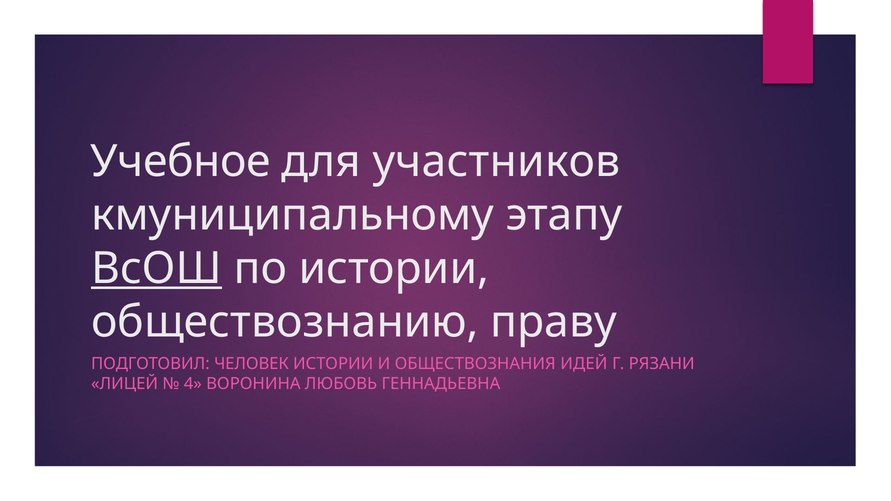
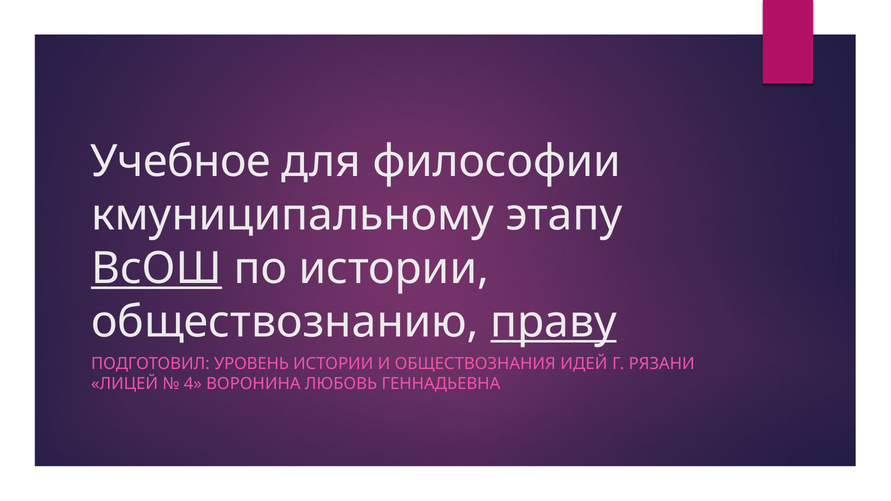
участников: участников -> философии
праву underline: none -> present
ЧЕЛОВЕК: ЧЕЛОВЕК -> УРОВЕНЬ
